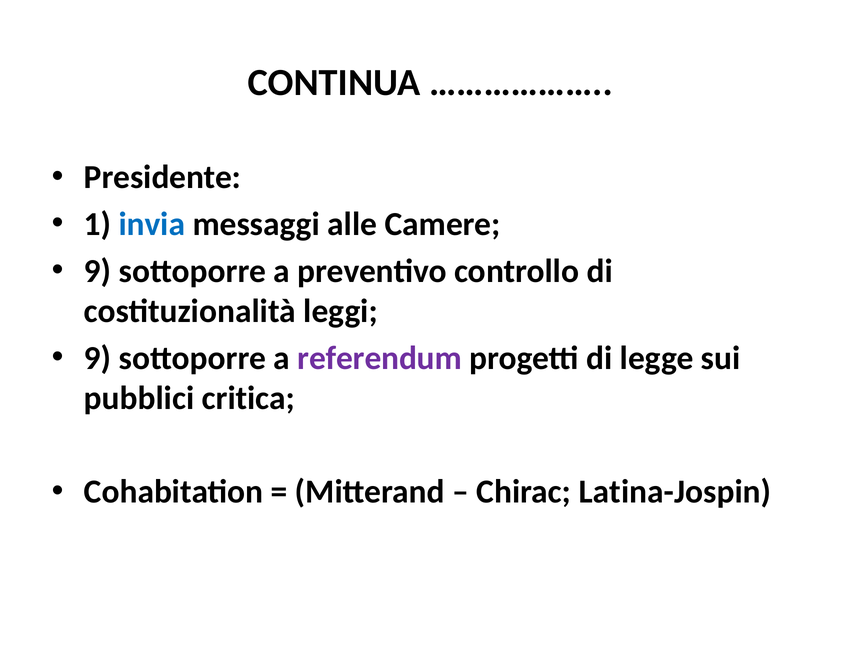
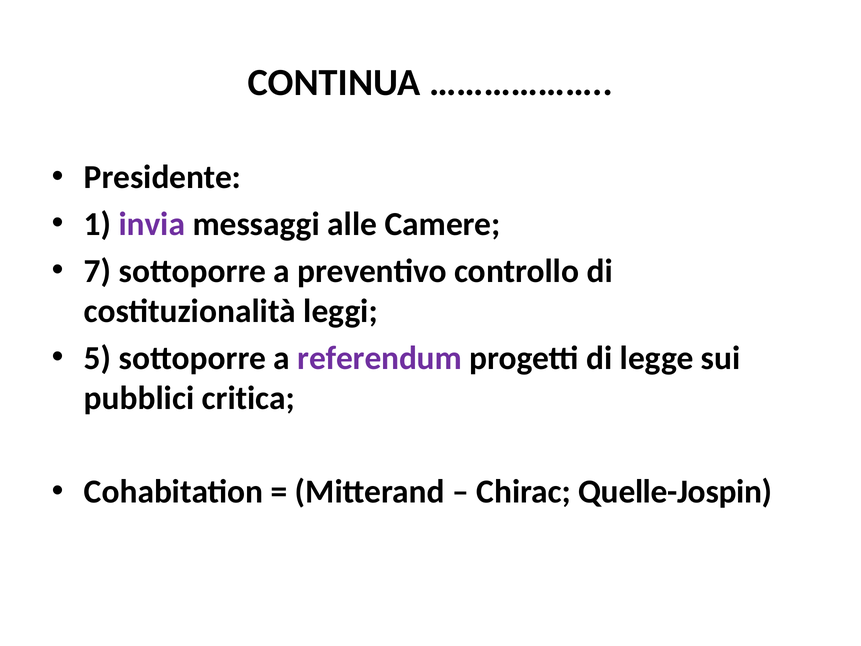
invia colour: blue -> purple
9 at (98, 271): 9 -> 7
9 at (98, 358): 9 -> 5
Latina-Jospin: Latina-Jospin -> Quelle-Jospin
